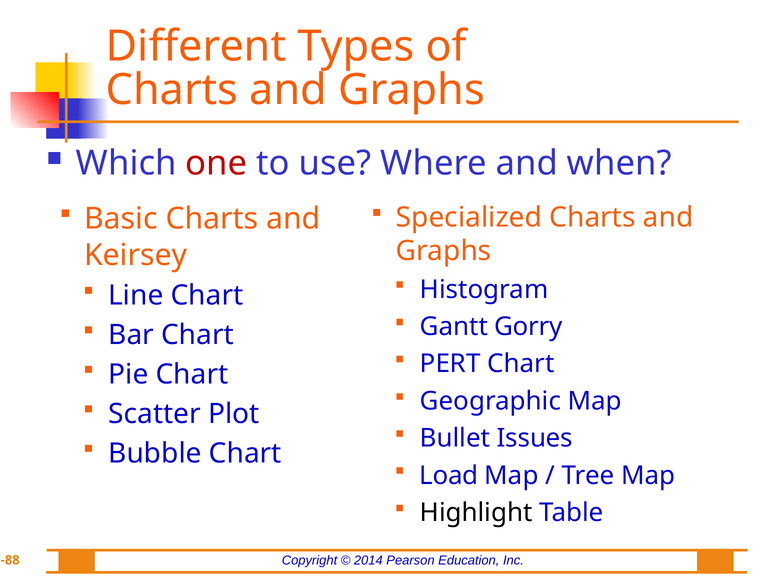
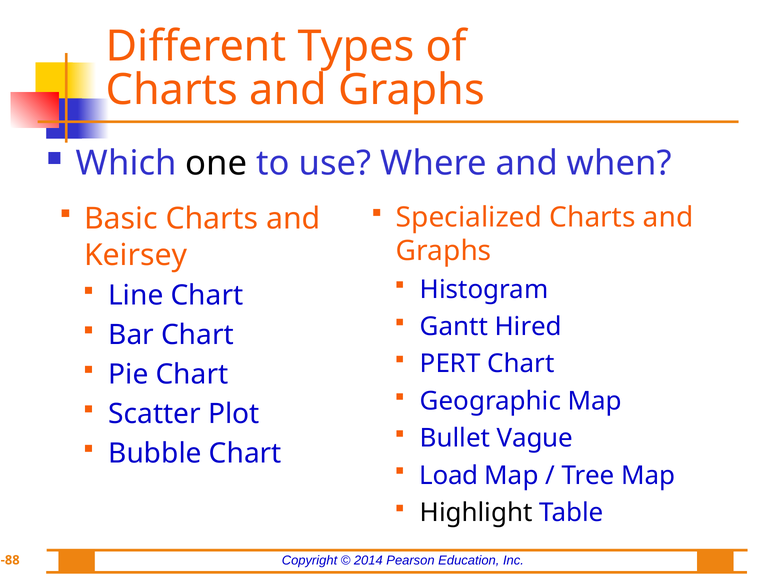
one colour: red -> black
Gorry: Gorry -> Hired
Issues: Issues -> Vague
